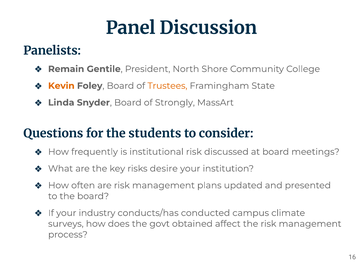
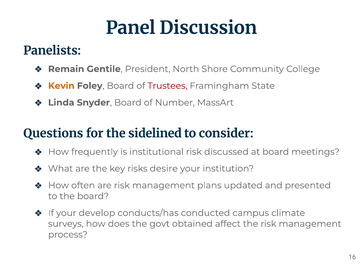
Trustees colour: orange -> red
Strongly: Strongly -> Number
students: students -> sidelined
industry: industry -> develop
